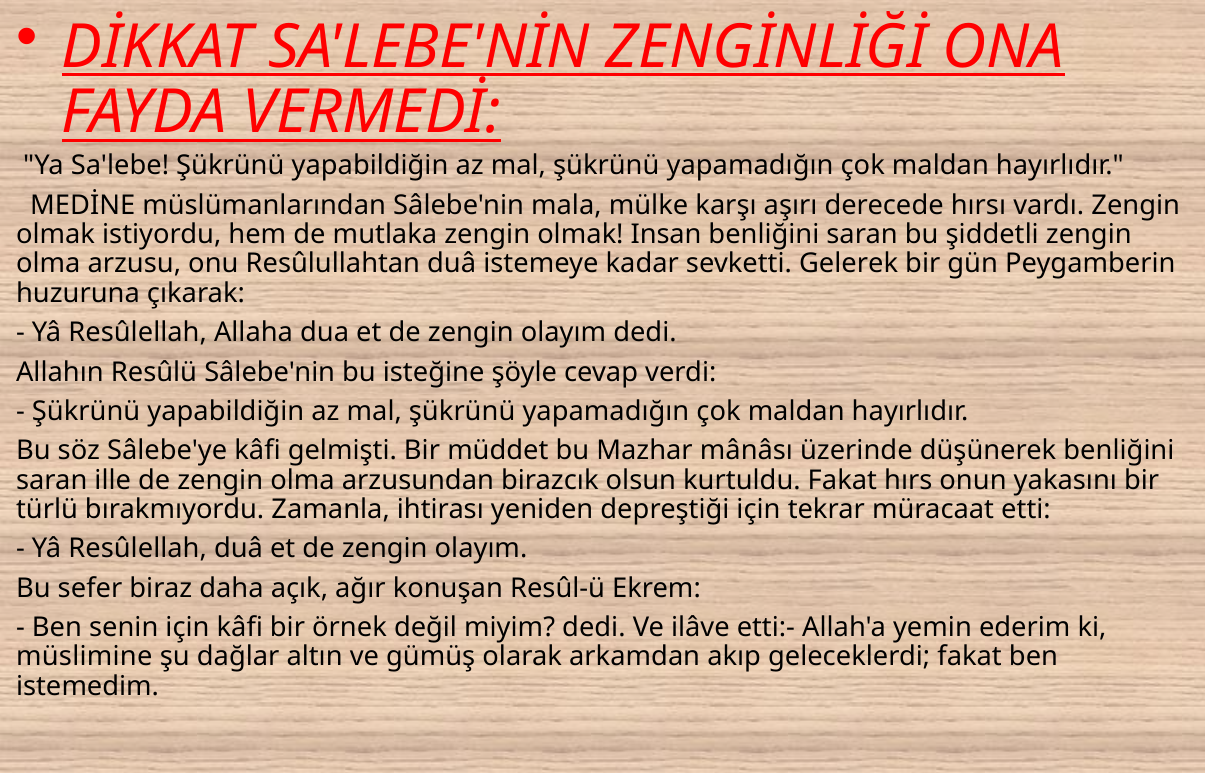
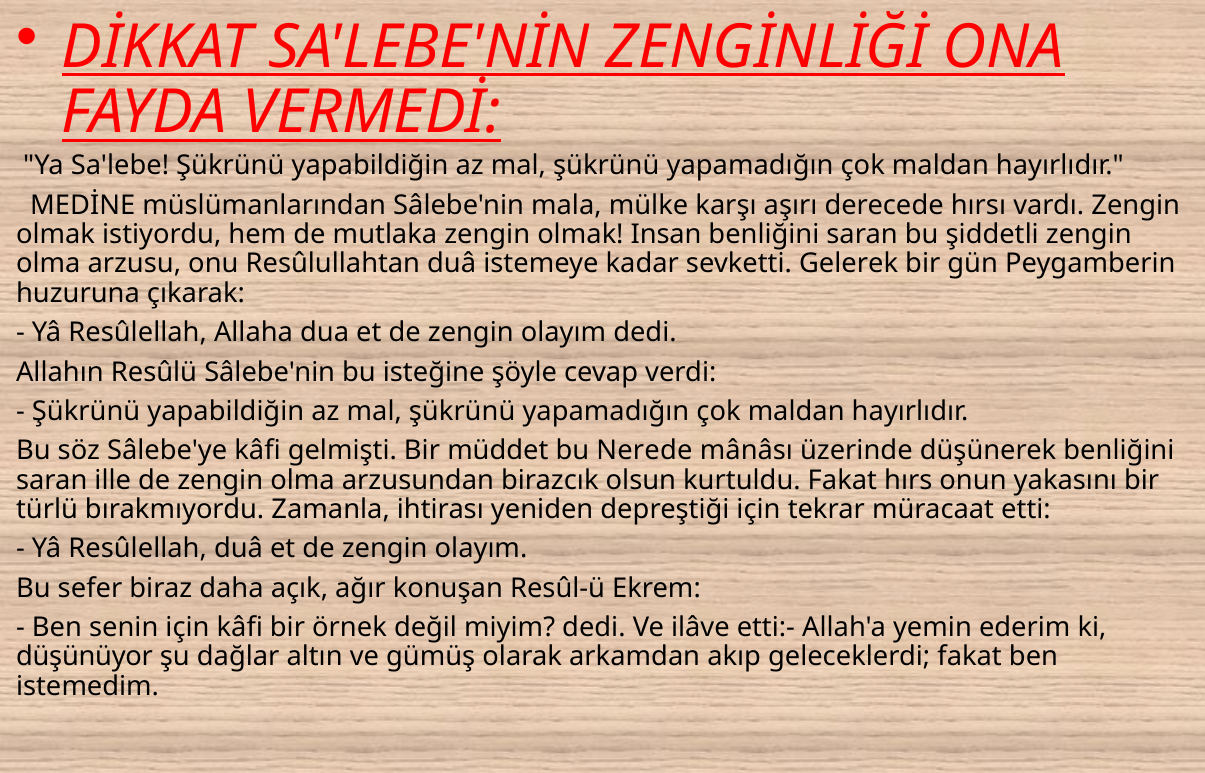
Mazhar: Mazhar -> Nerede
müslimine: müslimine -> düşünüyor
